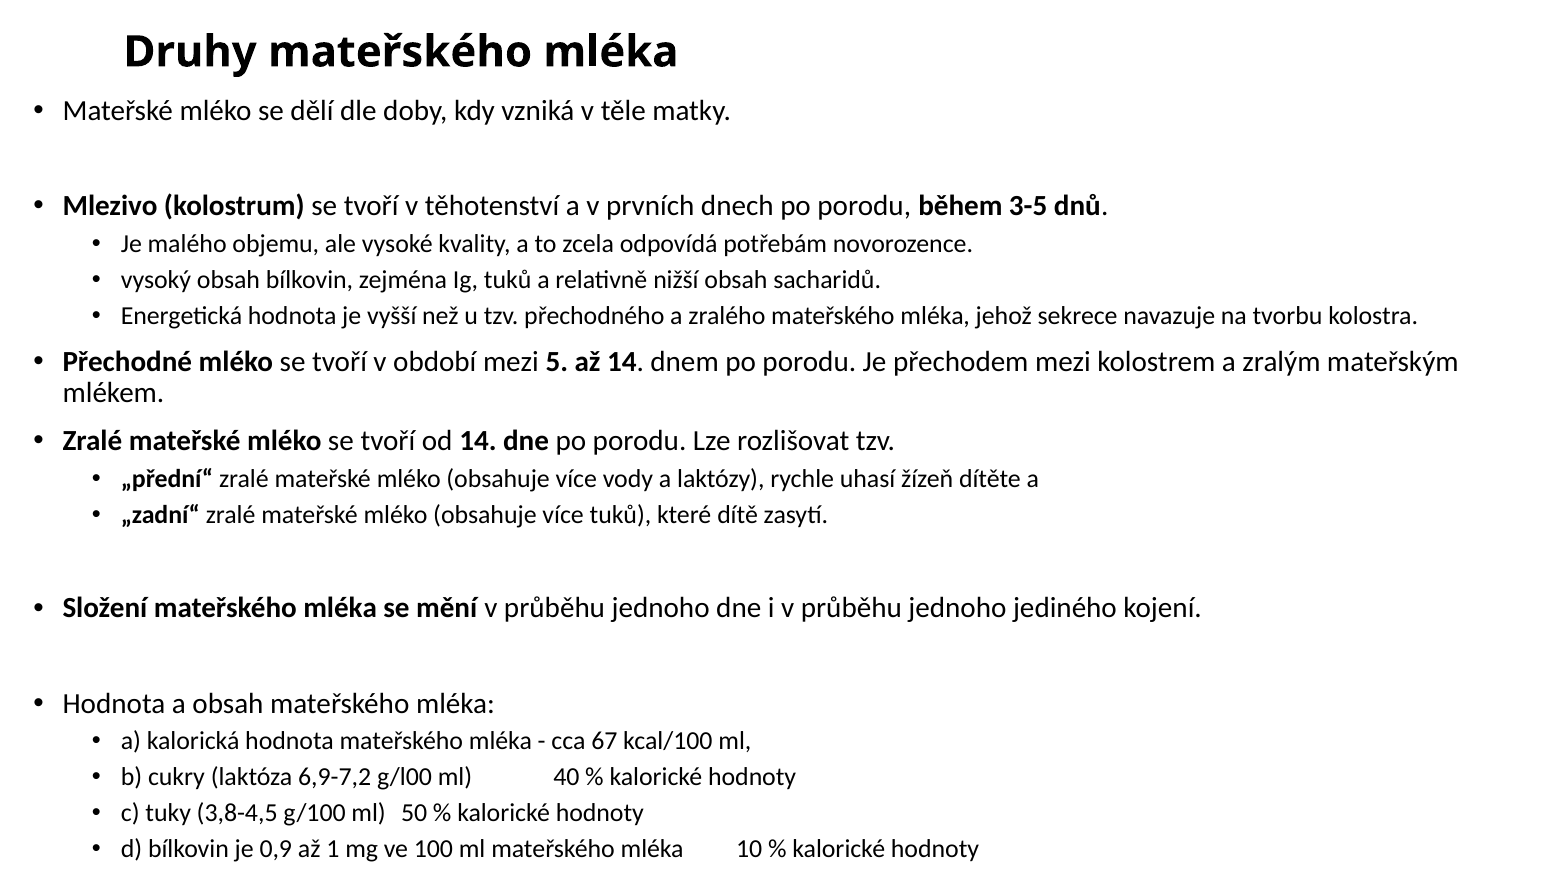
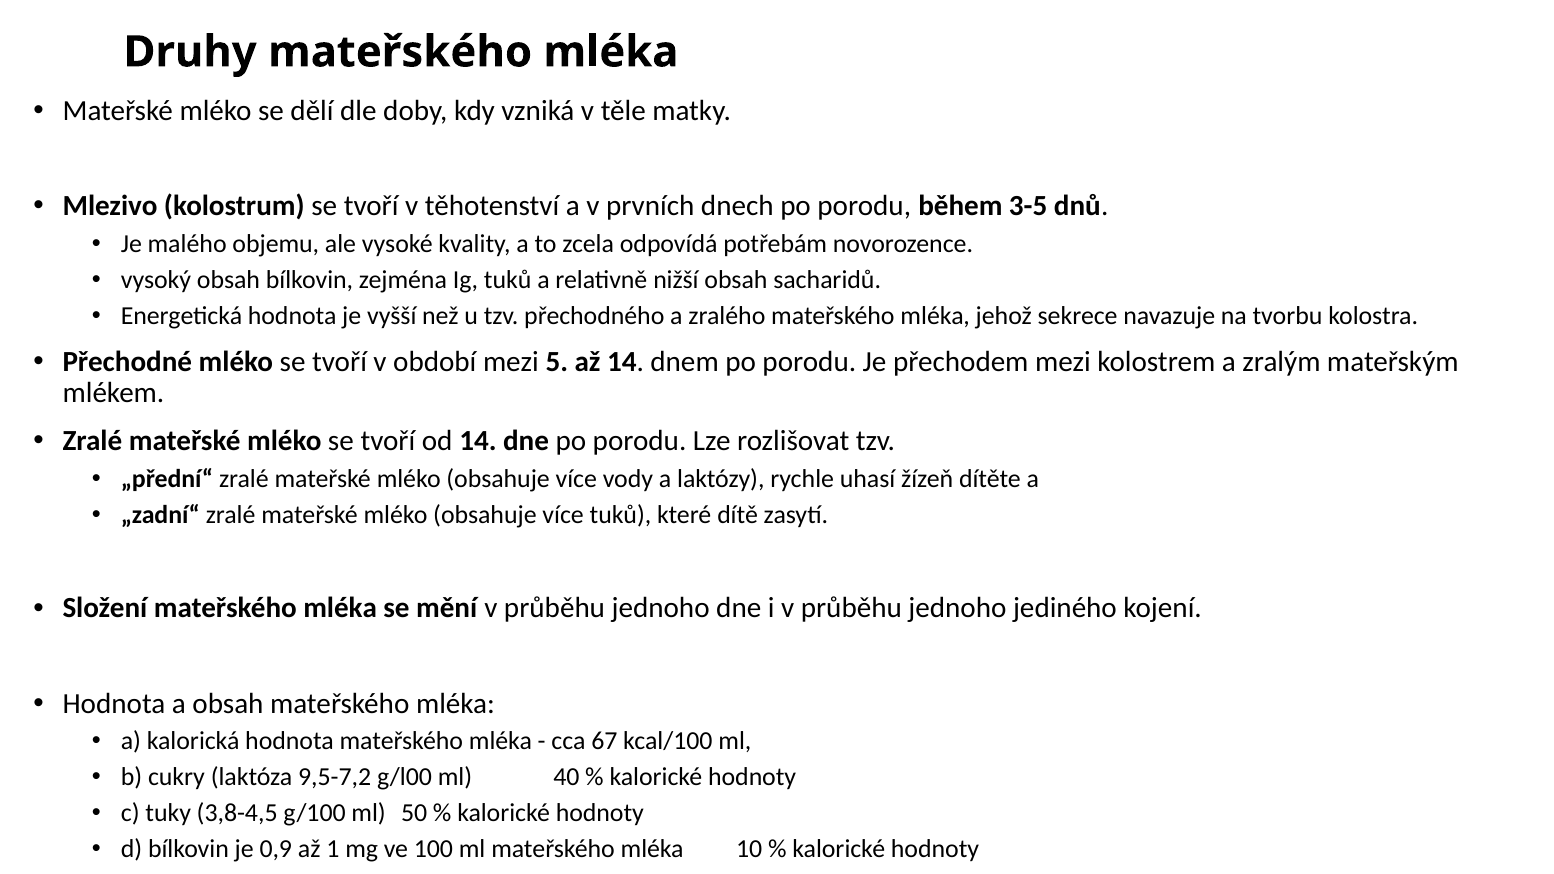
6,9-7,2: 6,9-7,2 -> 9,5-7,2
